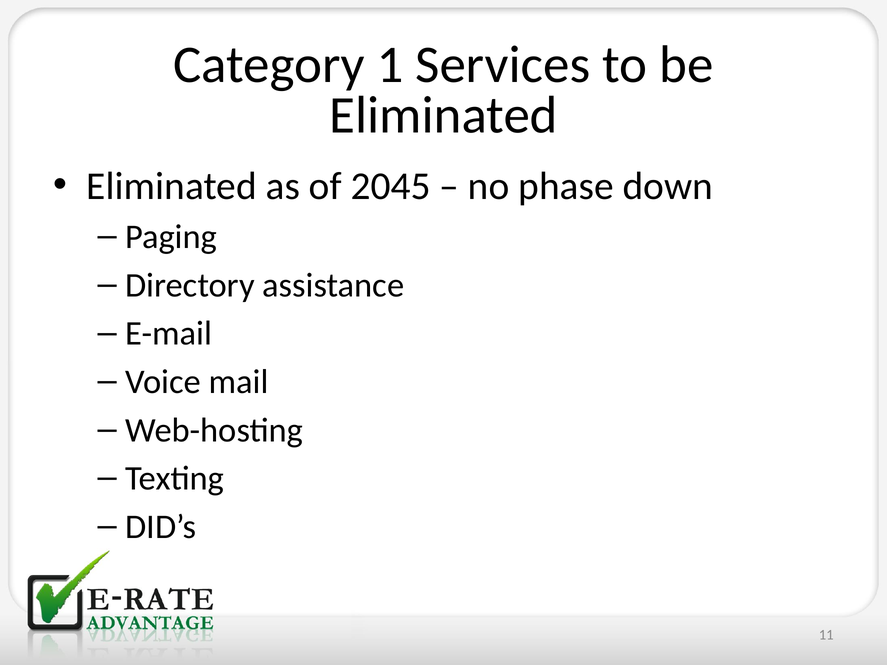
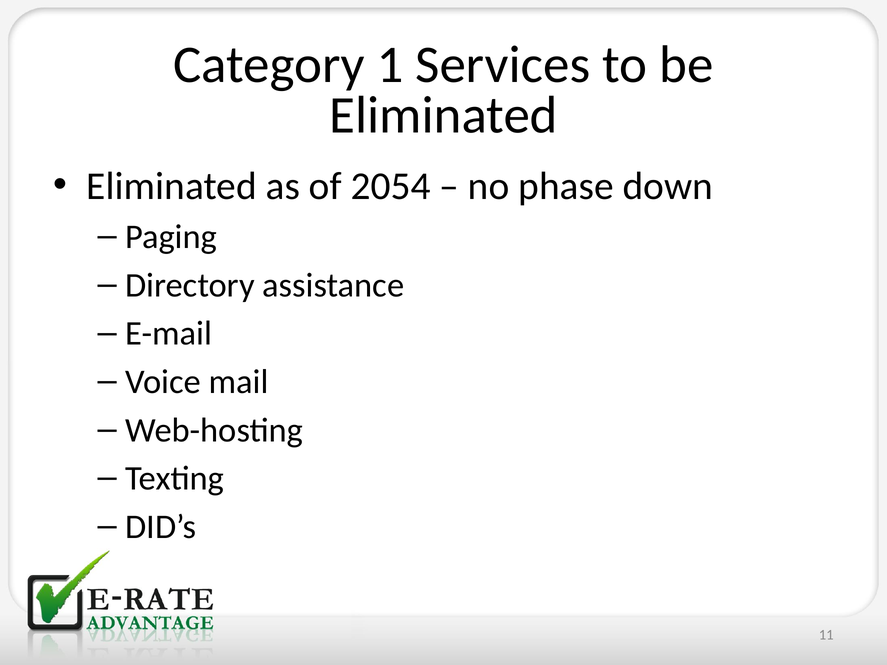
2045: 2045 -> 2054
